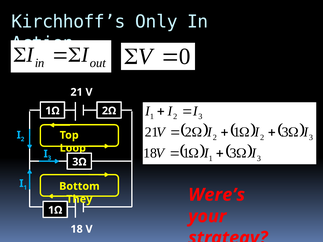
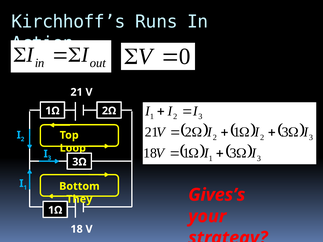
Only: Only -> Runs
Were’s: Were’s -> Gives’s
